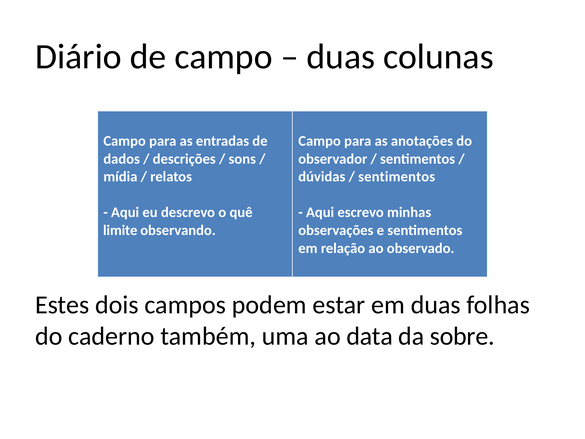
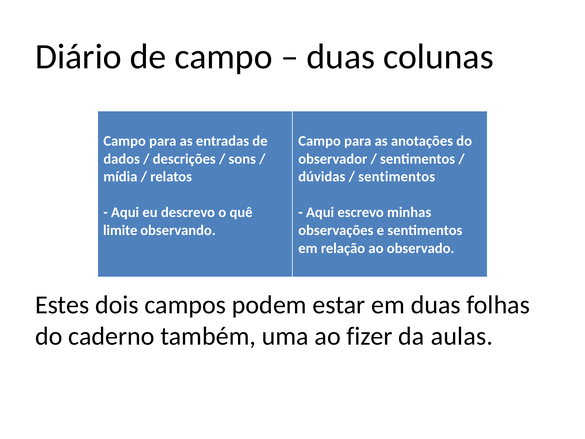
data: data -> fizer
sobre: sobre -> aulas
